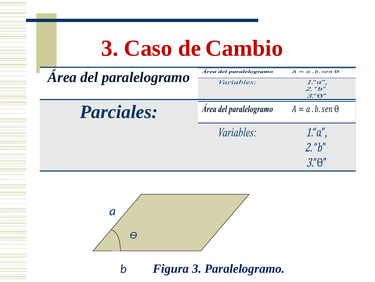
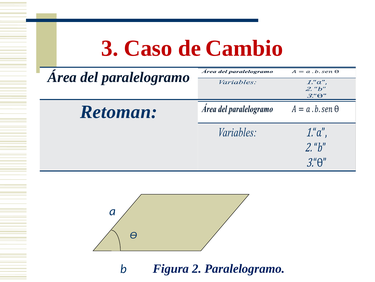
Parciales: Parciales -> Retoman
Figura 3: 3 -> 2
